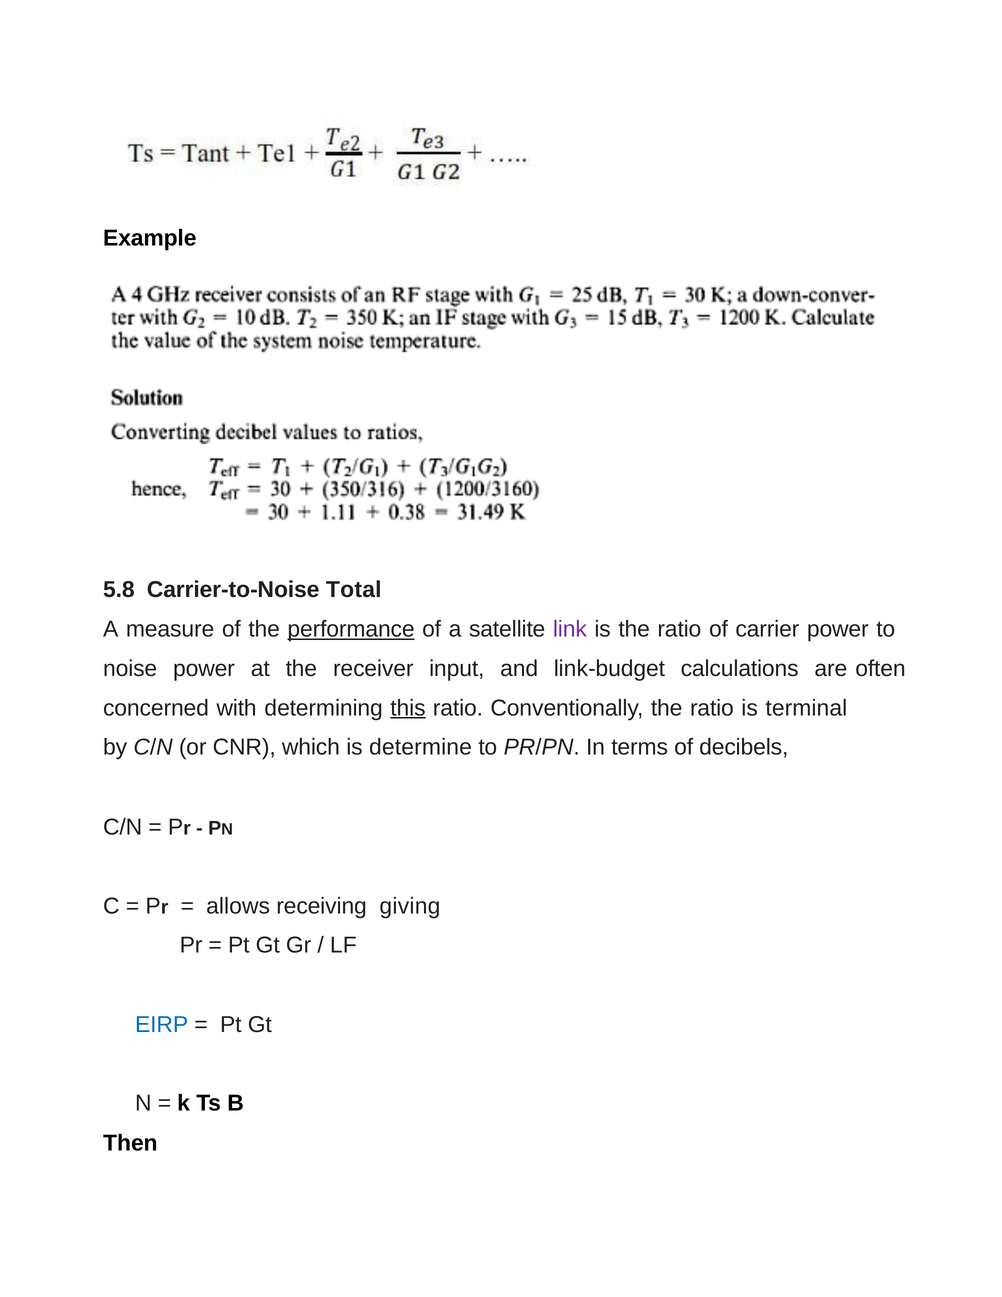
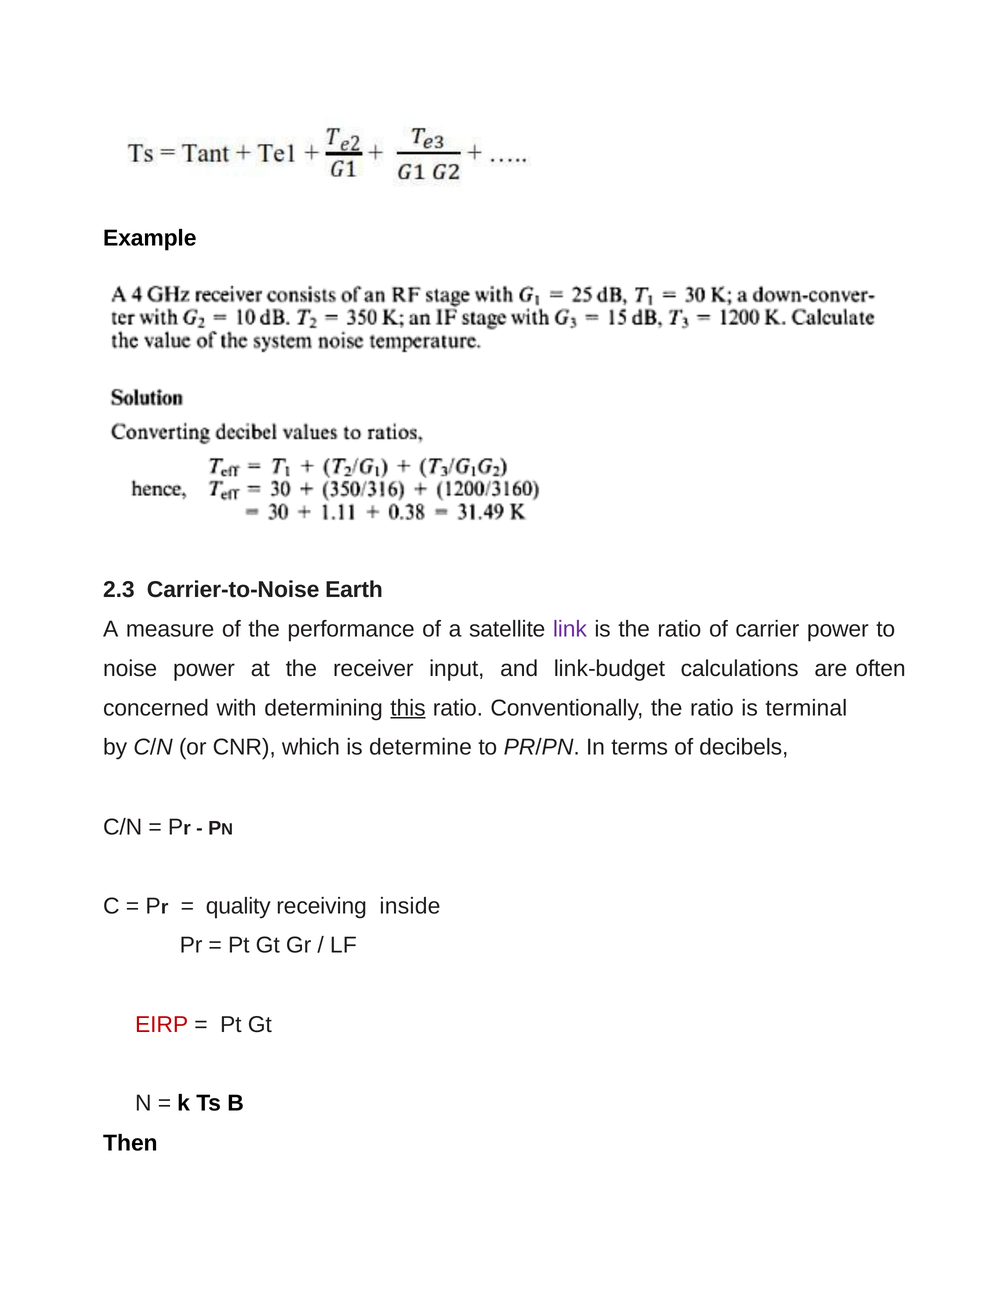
5.8: 5.8 -> 2.3
Total: Total -> Earth
performance underline: present -> none
allows: allows -> quality
giving: giving -> inside
EIRP colour: blue -> red
